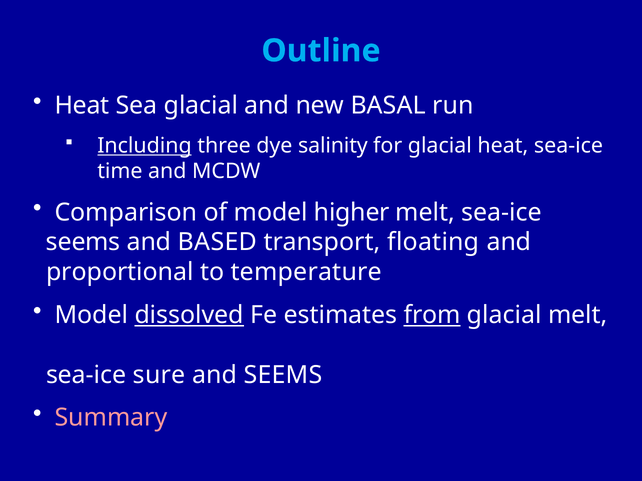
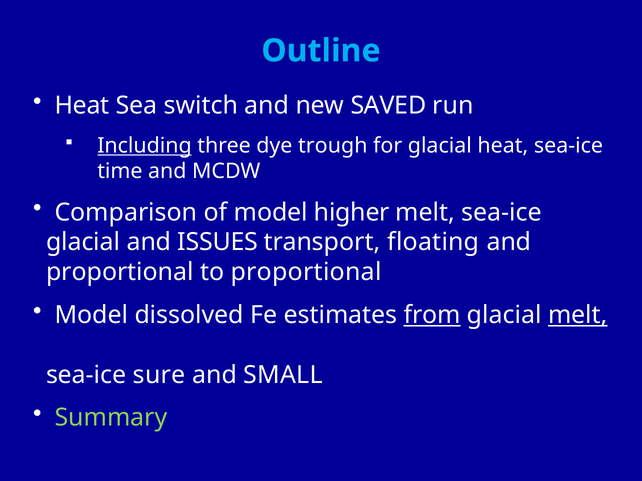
Sea glacial: glacial -> switch
BASAL: BASAL -> SAVED
salinity: salinity -> trough
seems at (83, 242): seems -> glacial
BASED: BASED -> ISSUES
to temperature: temperature -> proportional
dissolved underline: present -> none
melt at (578, 315) underline: none -> present
and SEEMS: SEEMS -> SMALL
Summary colour: pink -> light green
